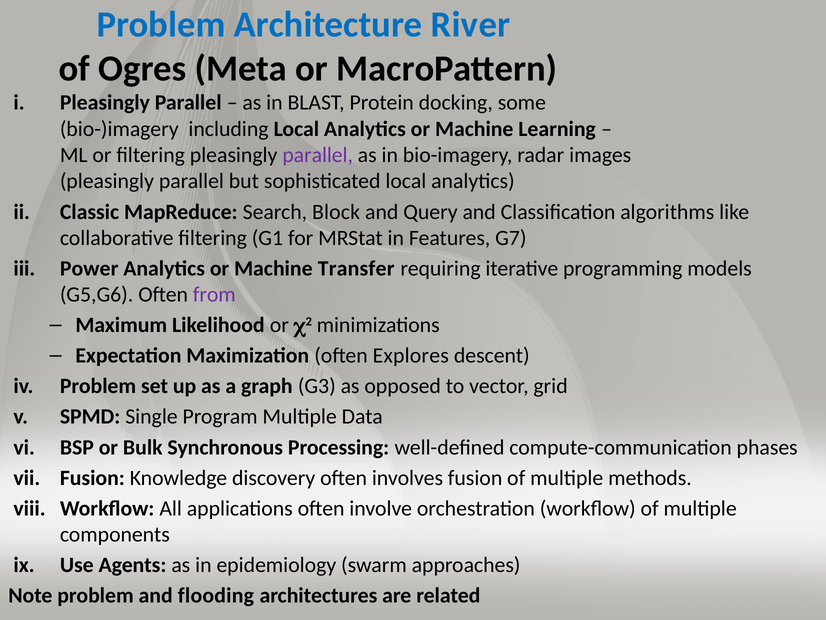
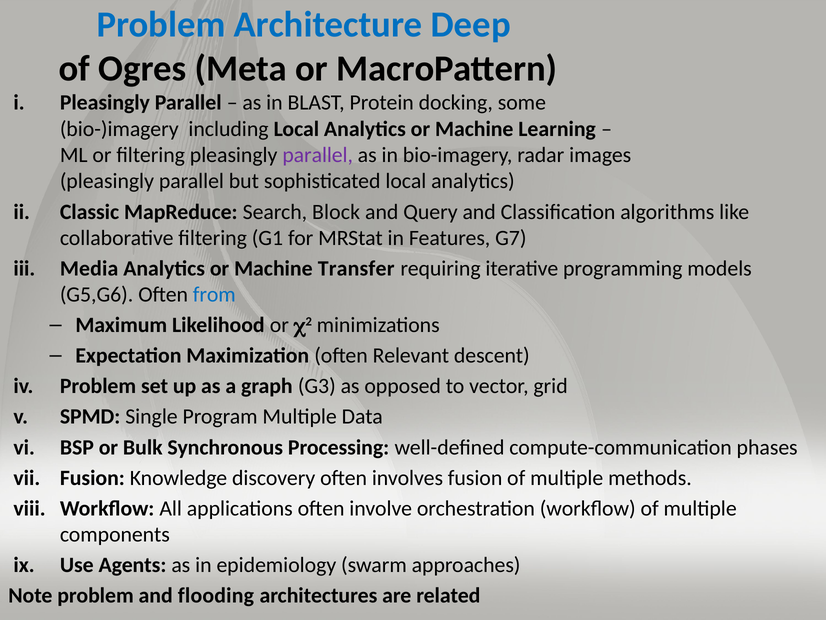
River: River -> Deep
Power: Power -> Media
from colour: purple -> blue
Explores: Explores -> Relevant
